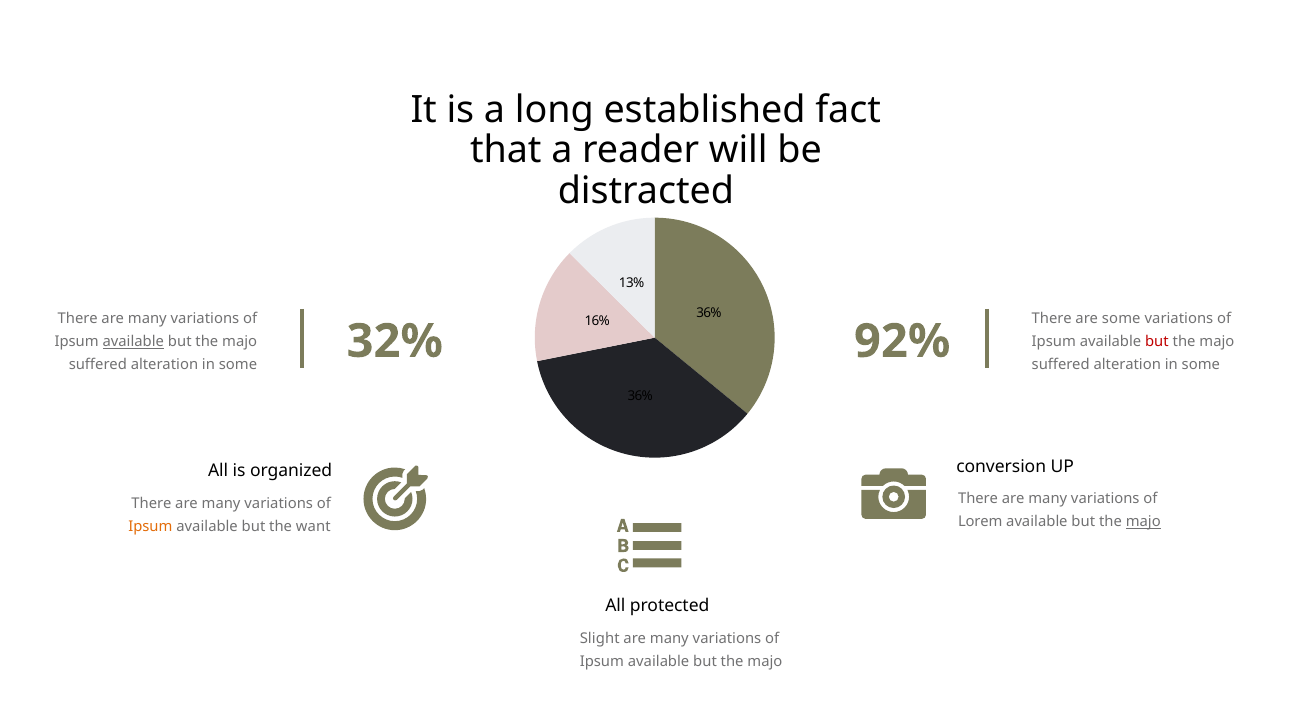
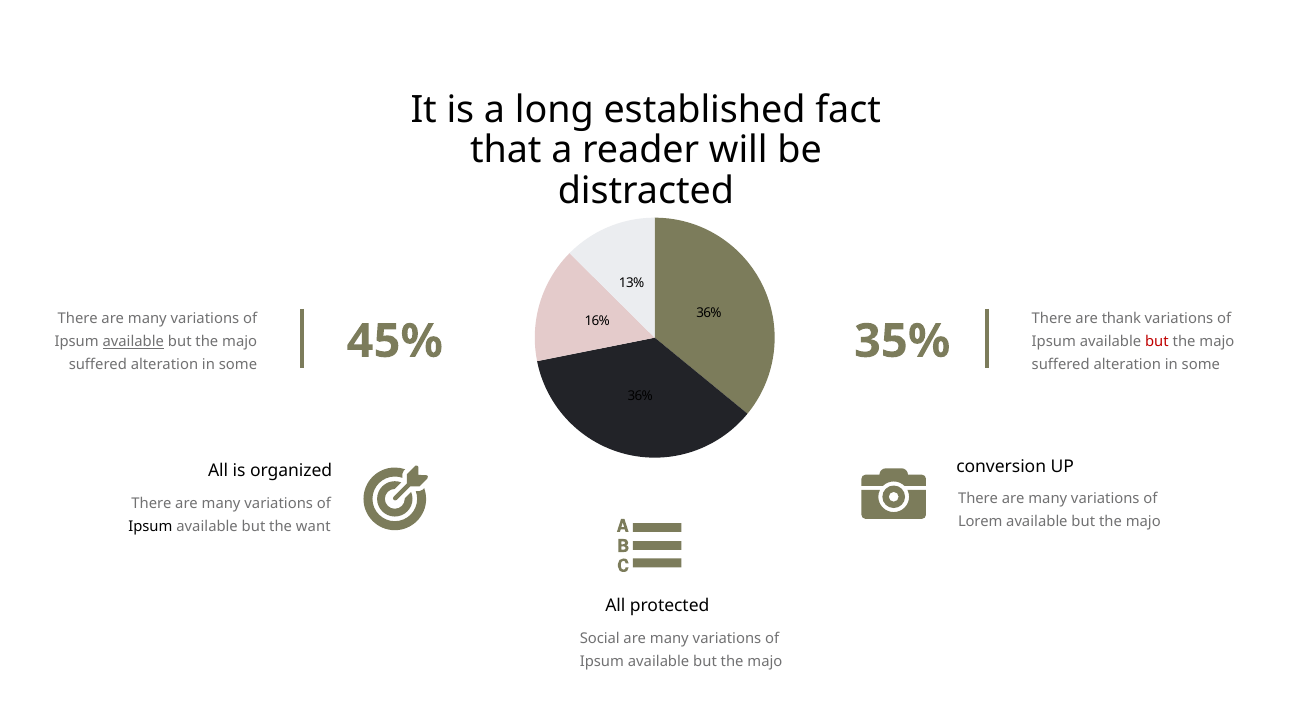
are some: some -> thank
92%: 92% -> 35%
32%: 32% -> 45%
majo at (1143, 522) underline: present -> none
Ipsum at (150, 526) colour: orange -> black
Slight: Slight -> Social
